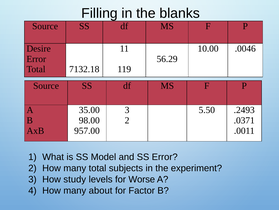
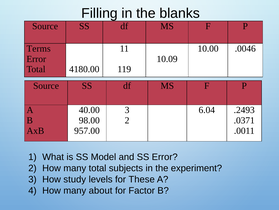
Desire: Desire -> Terms
56.29: 56.29 -> 10.09
7132.18: 7132.18 -> 4180.00
35.00: 35.00 -> 40.00
5.50: 5.50 -> 6.04
Worse: Worse -> These
